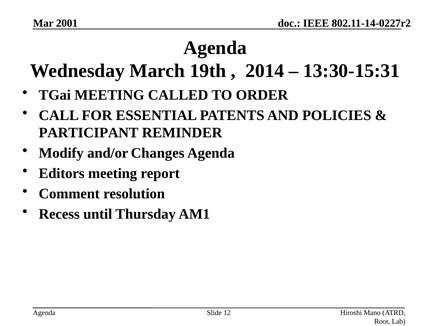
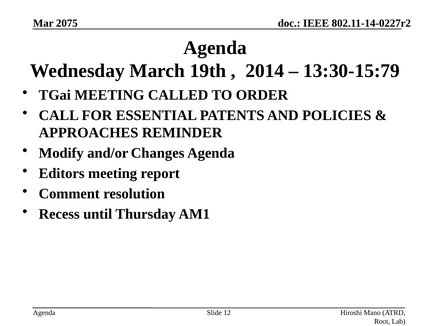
2001: 2001 -> 2075
13:30-15:31: 13:30-15:31 -> 13:30-15:79
PARTICIPANT: PARTICIPANT -> APPROACHES
